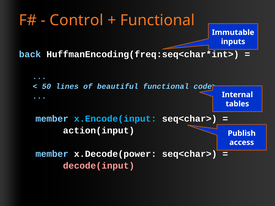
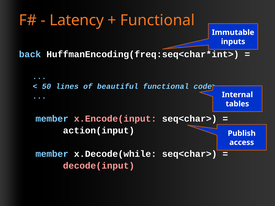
Control: Control -> Latency
x.Encode(input colour: light blue -> pink
x.Decode(power: x.Decode(power -> x.Decode(while
